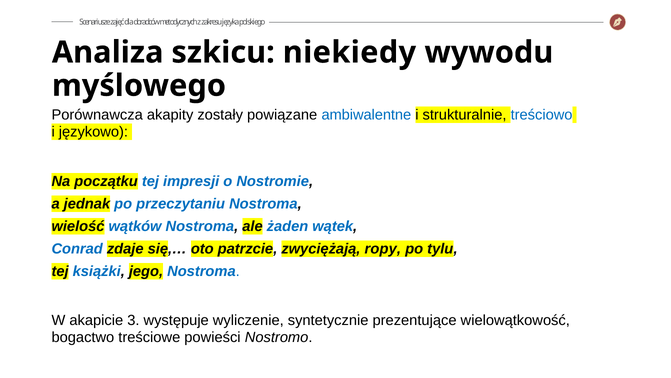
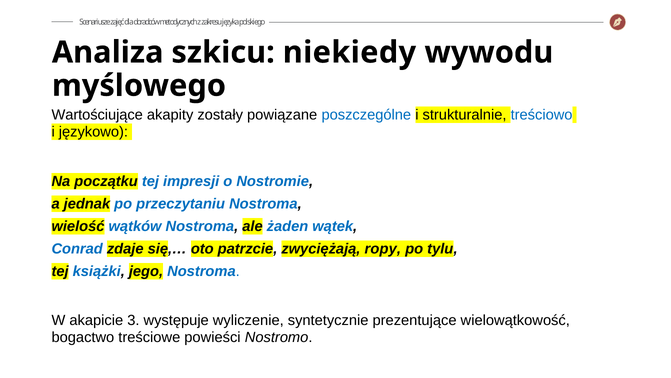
Porównawcza: Porównawcza -> Wartościujące
ambiwalentne: ambiwalentne -> poszczególne
